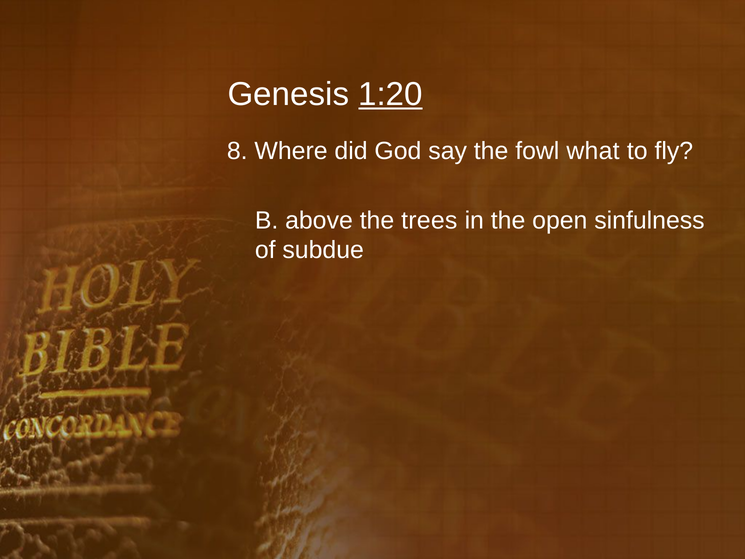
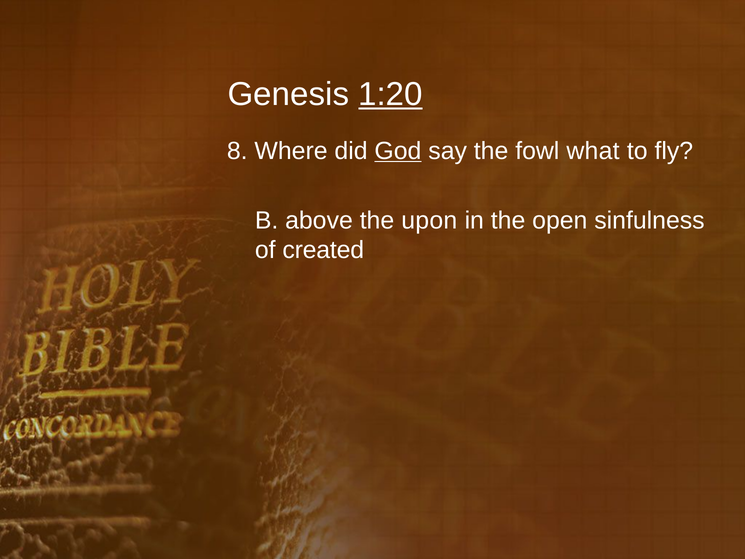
God underline: none -> present
trees: trees -> upon
subdue: subdue -> created
